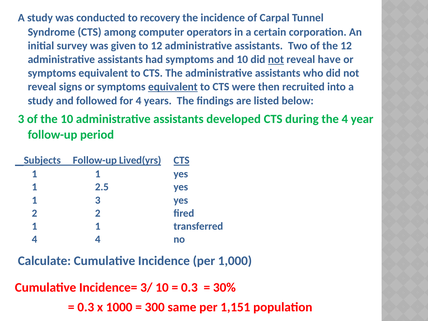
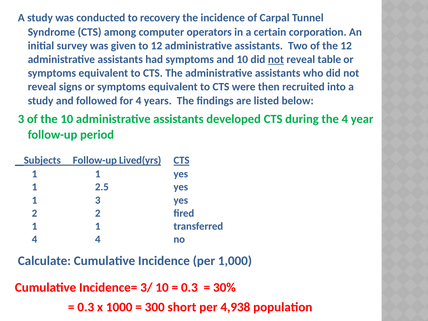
have: have -> table
equivalent at (173, 87) underline: present -> none
same: same -> short
1,151: 1,151 -> 4,938
